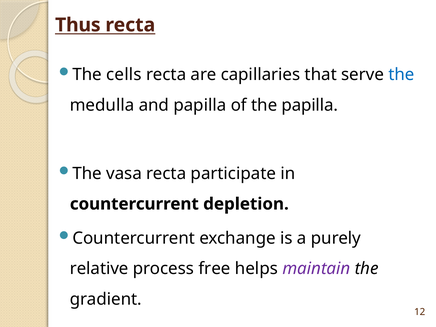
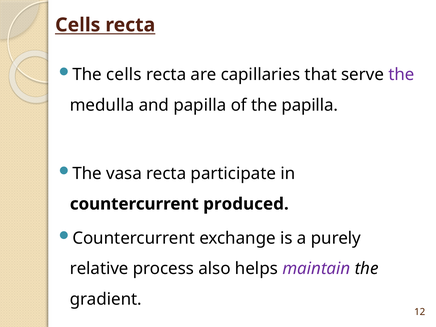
Thus at (78, 25): Thus -> Cells
the at (401, 75) colour: blue -> purple
depletion: depletion -> produced
free: free -> also
